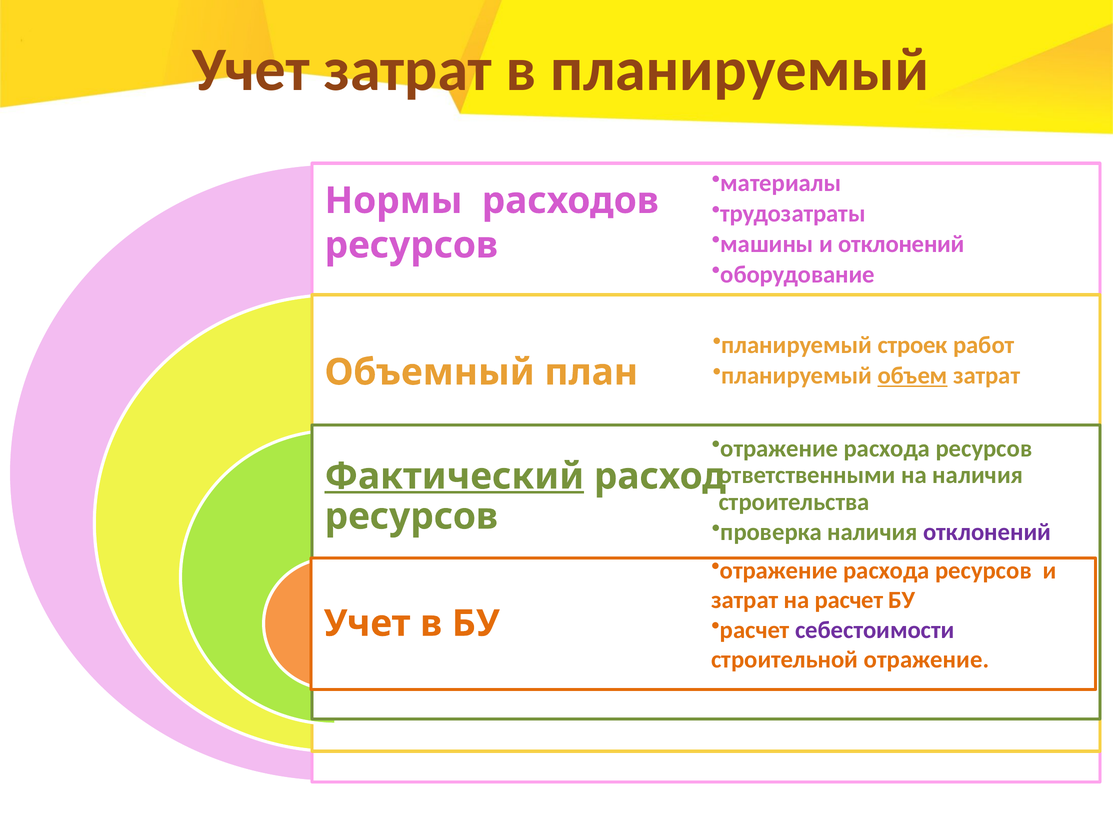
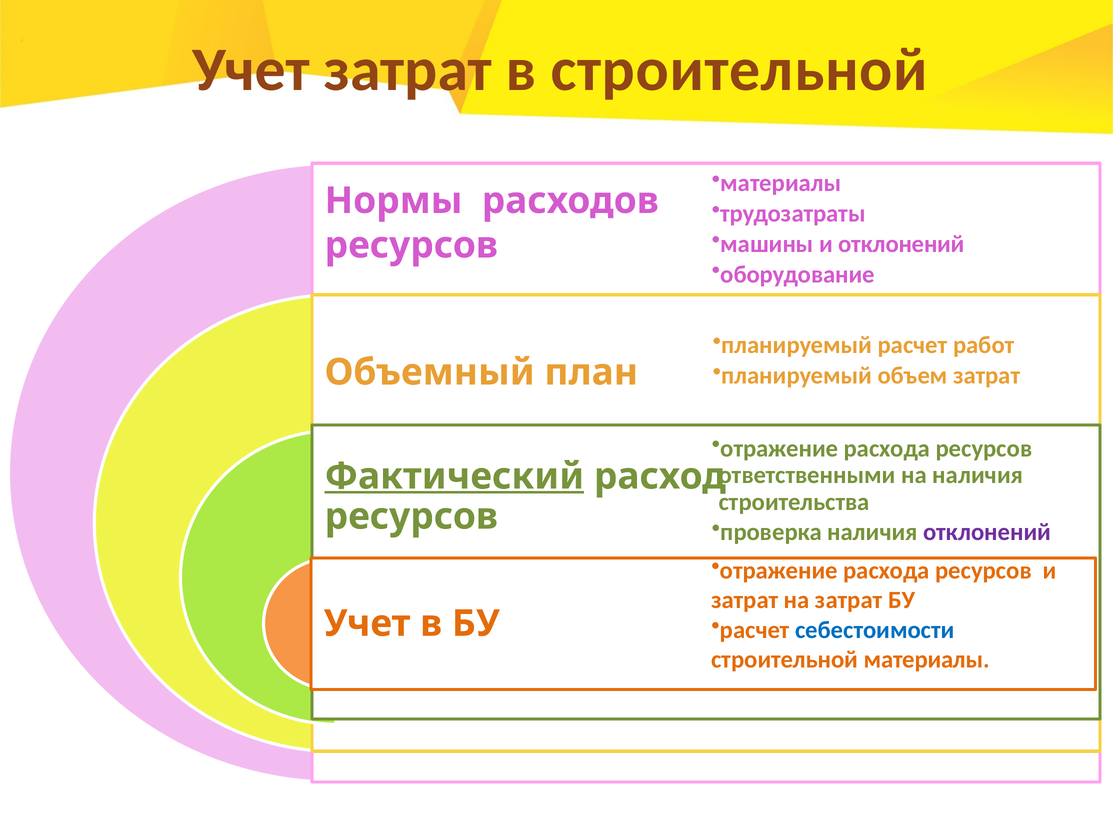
в планируемый: планируемый -> строительной
планируемый строек: строек -> расчет
объем underline: present -> none
на расчет: расчет -> затрат
себестоимости colour: purple -> blue
строительной отражение: отражение -> материалы
